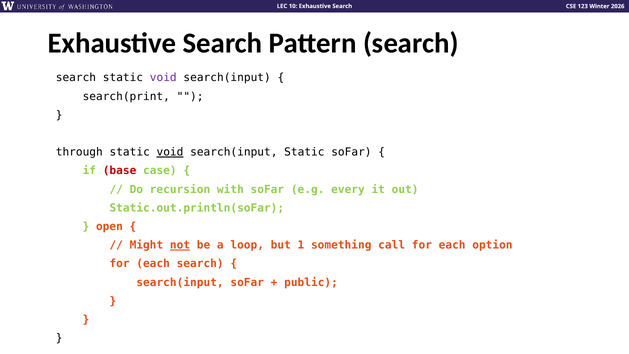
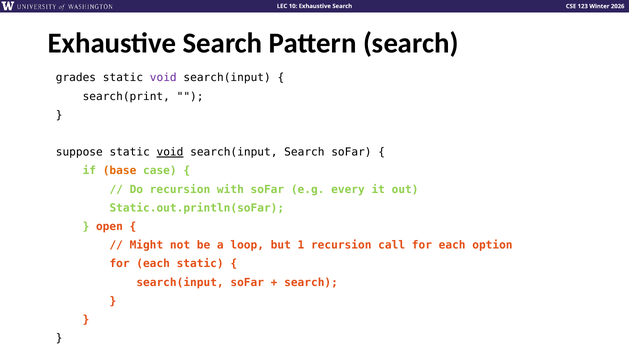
search at (76, 78): search -> grades
through: through -> suppose
search(input Static: Static -> Search
base colour: red -> orange
not underline: present -> none
1 something: something -> recursion
each search: search -> static
public at (311, 282): public -> search
